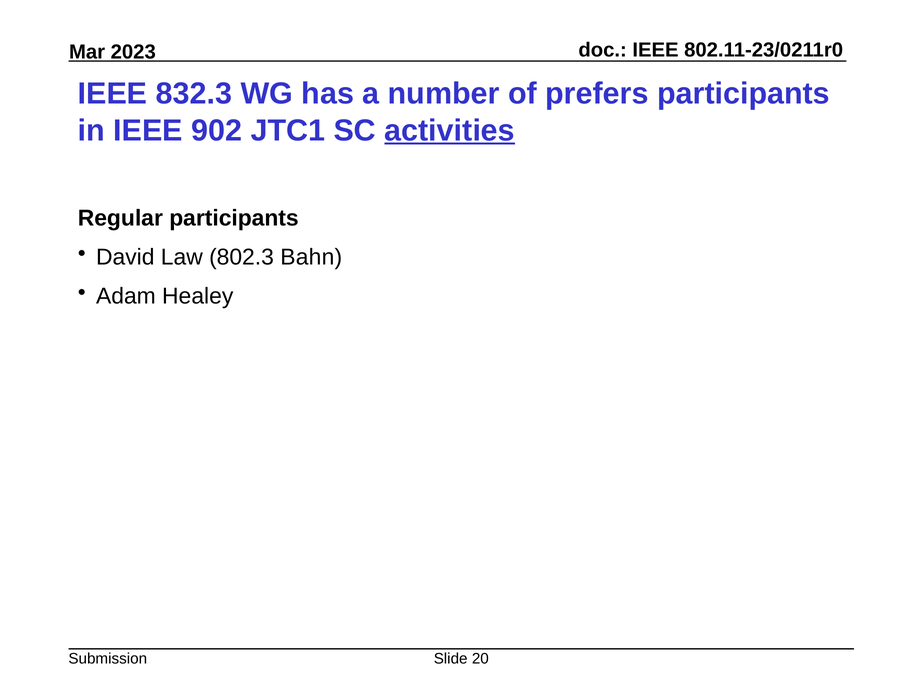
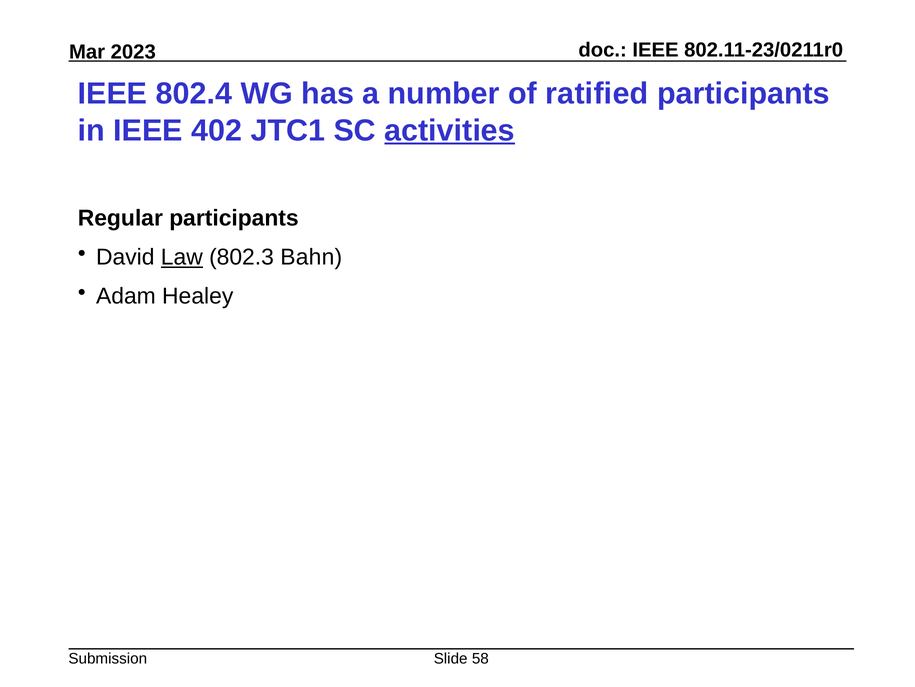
832.3: 832.3 -> 802.4
prefers: prefers -> ratified
902: 902 -> 402
Law underline: none -> present
20: 20 -> 58
